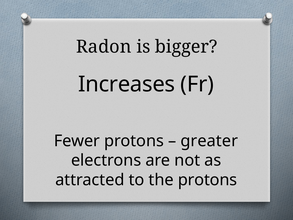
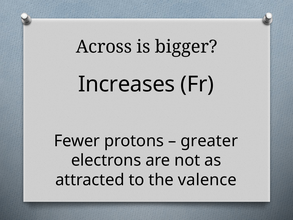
Radon: Radon -> Across
the protons: protons -> valence
